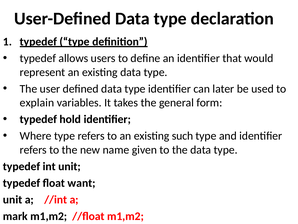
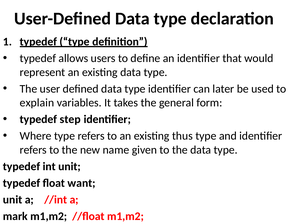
hold: hold -> step
such: such -> thus
